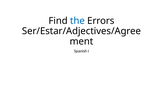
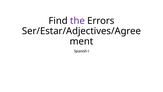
the colour: blue -> purple
